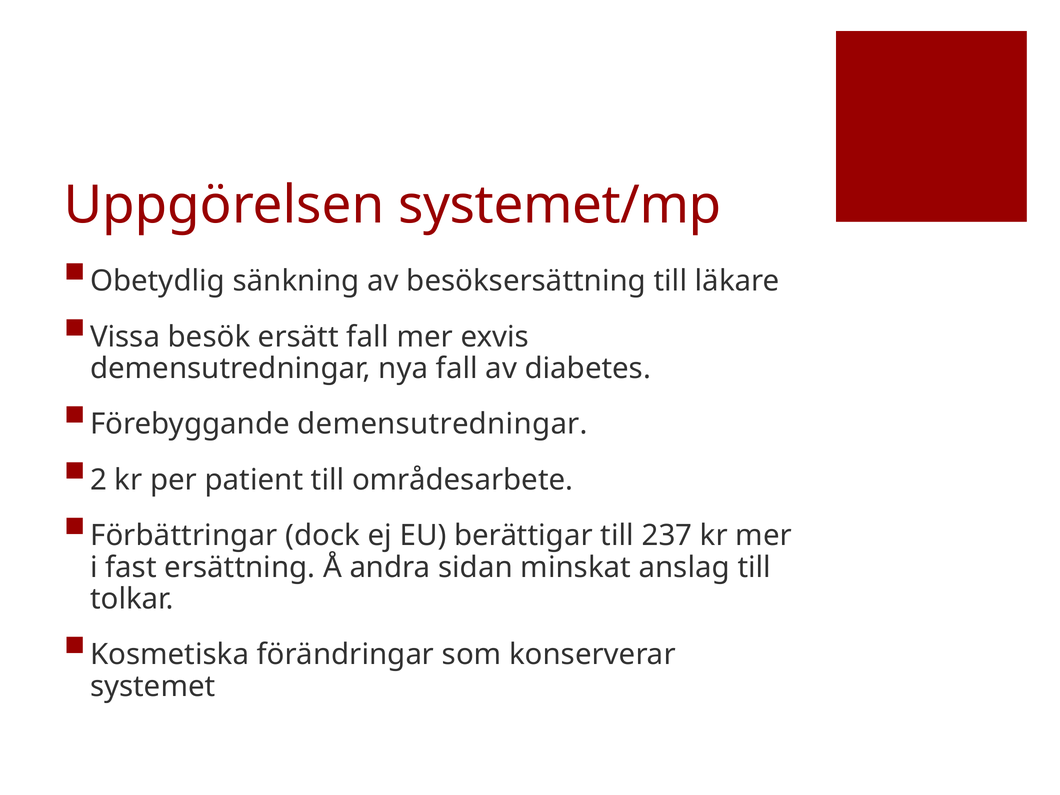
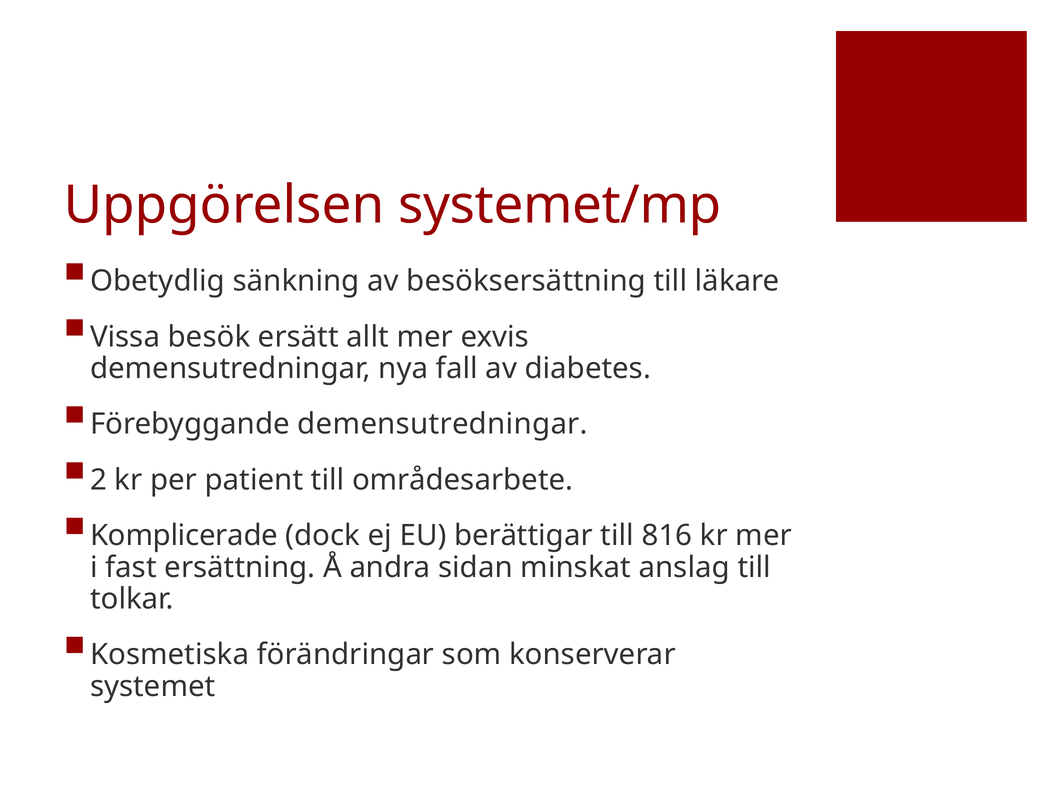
ersätt fall: fall -> allt
Förbättringar: Förbättringar -> Komplicerade
237: 237 -> 816
